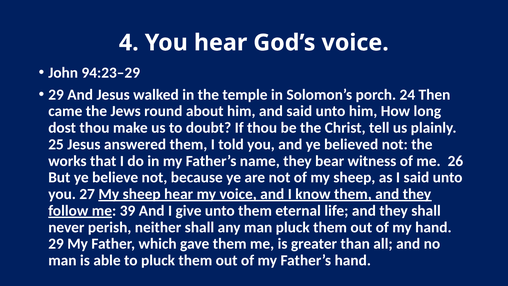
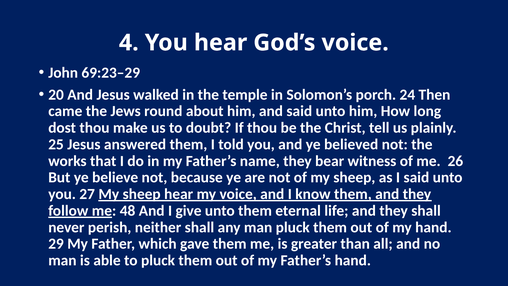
94:23–29: 94:23–29 -> 69:23–29
29 at (56, 95): 29 -> 20
39: 39 -> 48
